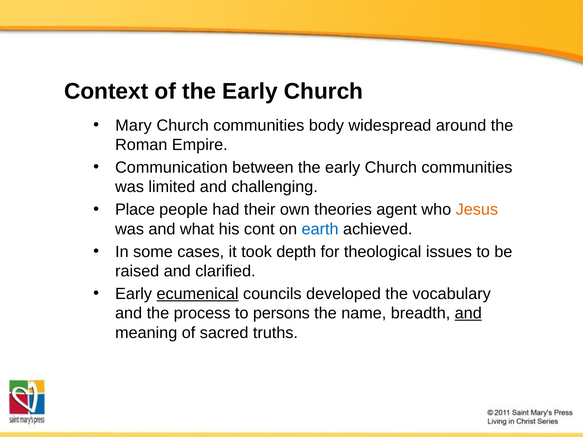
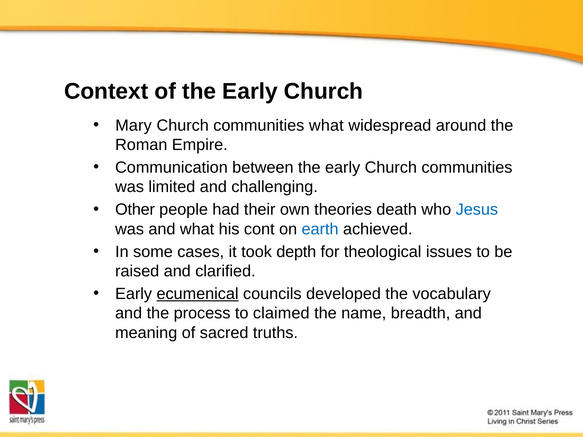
communities body: body -> what
Place: Place -> Other
agent: agent -> death
Jesus colour: orange -> blue
persons: persons -> claimed
and at (468, 313) underline: present -> none
